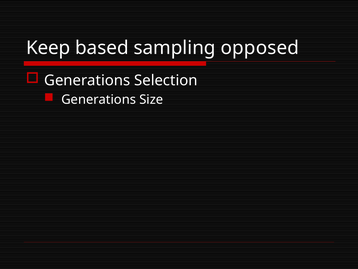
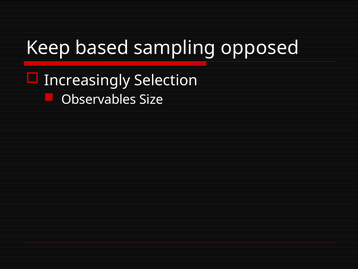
Generations at (87, 80): Generations -> Increasingly
Generations at (99, 100): Generations -> Observables
